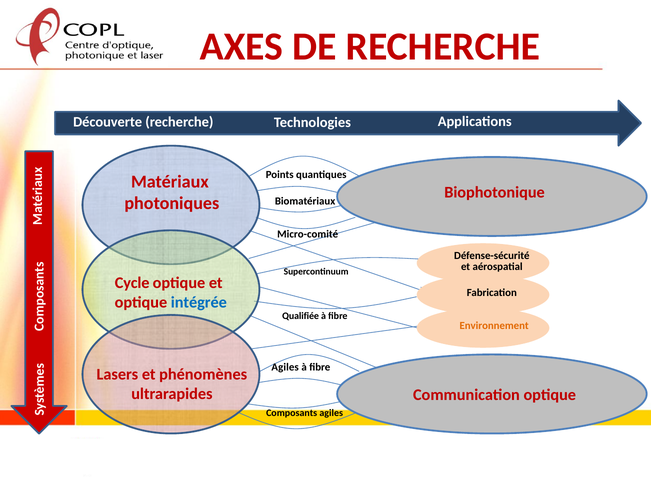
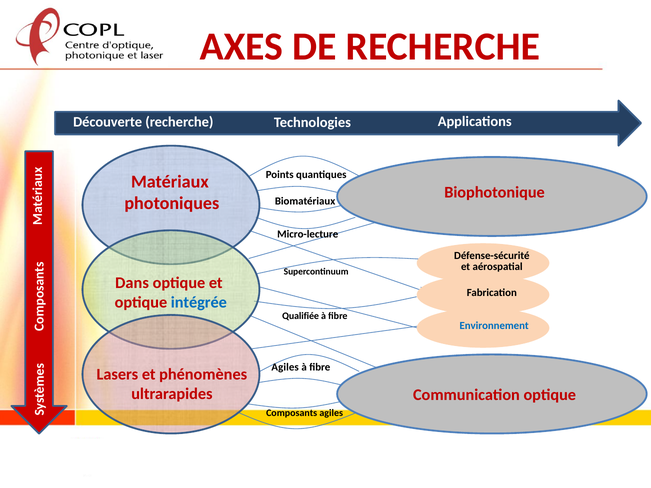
Micro-comité: Micro-comité -> Micro-lecture
Cycle: Cycle -> Dans
Environnement colour: orange -> blue
